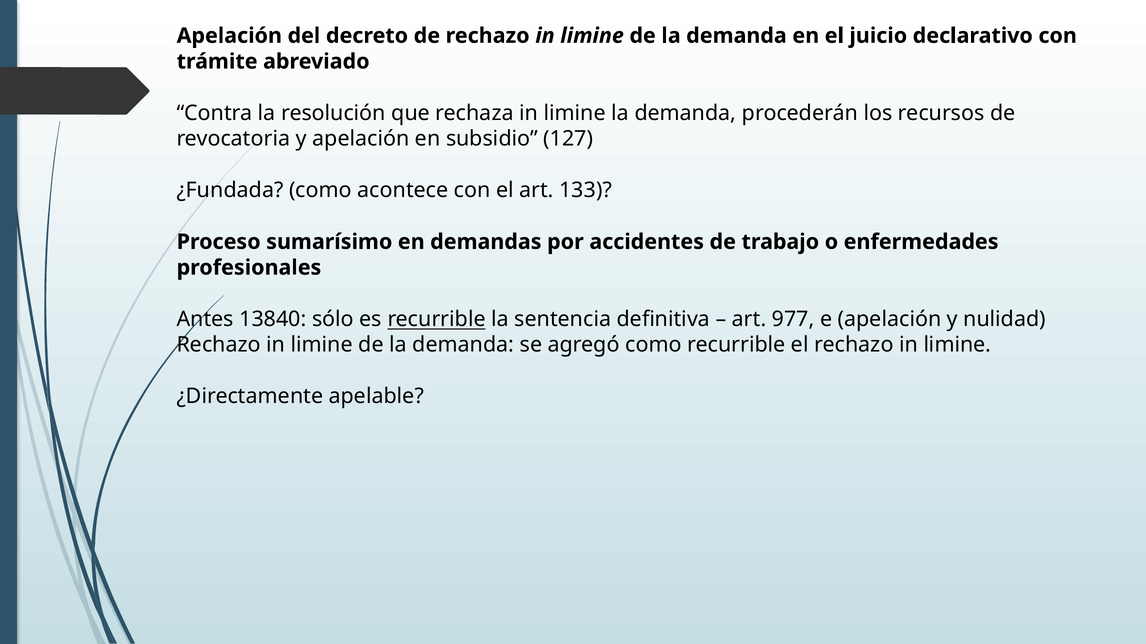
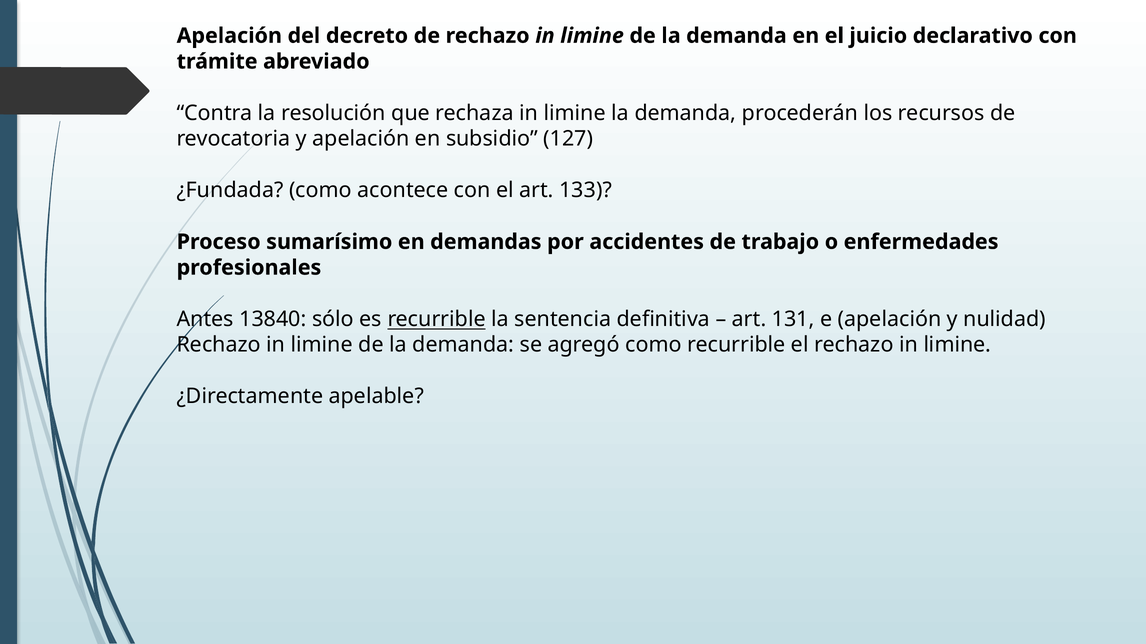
977: 977 -> 131
